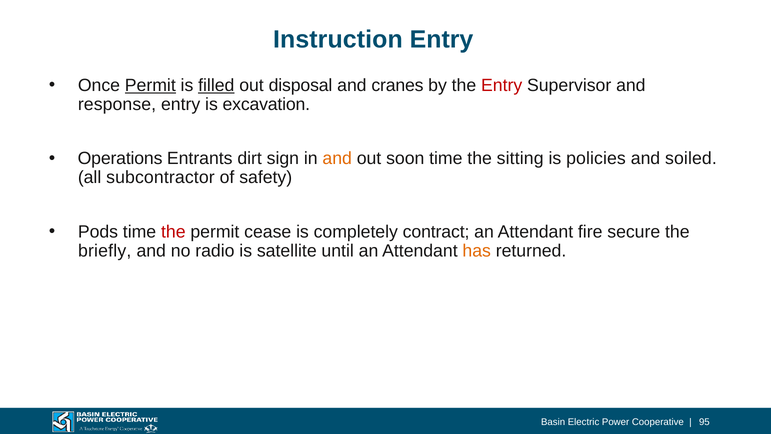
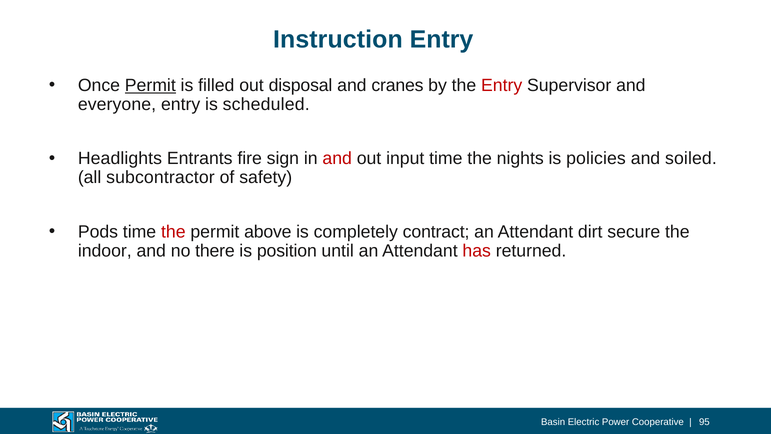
filled underline: present -> none
response: response -> everyone
excavation: excavation -> scheduled
Operations: Operations -> Headlights
dirt: dirt -> fire
and at (337, 158) colour: orange -> red
soon: soon -> input
sitting: sitting -> nights
cease: cease -> above
fire: fire -> dirt
briefly: briefly -> indoor
radio: radio -> there
satellite: satellite -> position
has colour: orange -> red
